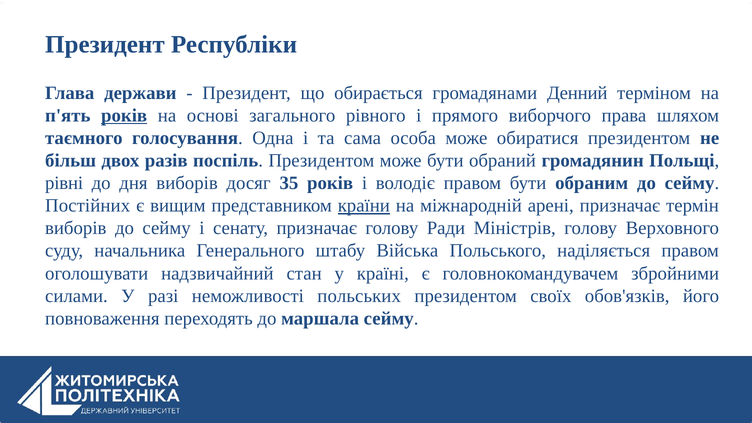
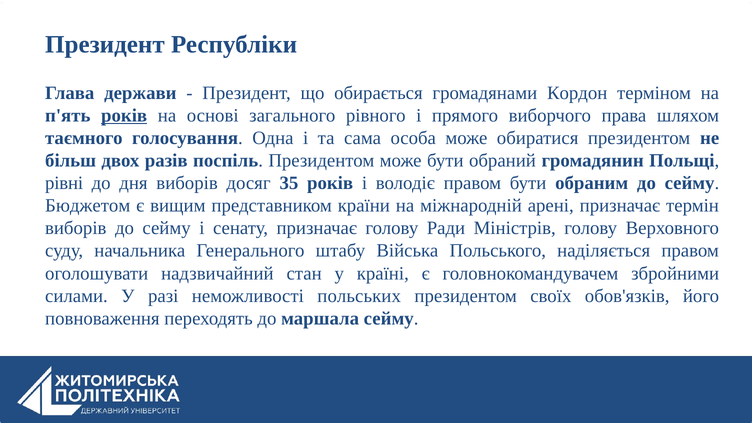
Денний: Денний -> Кордон
Постійних: Постійних -> Бюджетом
країни underline: present -> none
